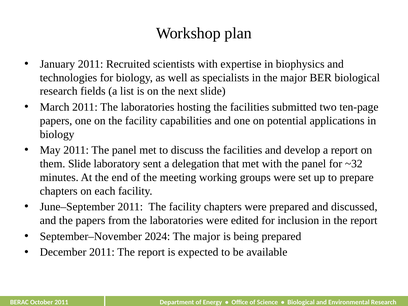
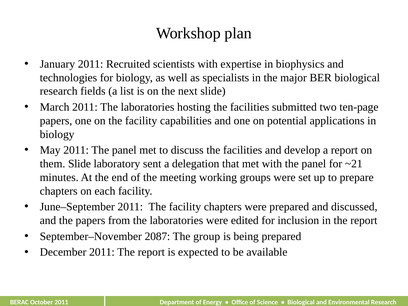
~32: ~32 -> ~21
2024: 2024 -> 2087
major at (207, 236): major -> group
